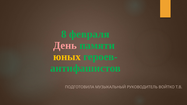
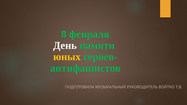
День colour: pink -> white
